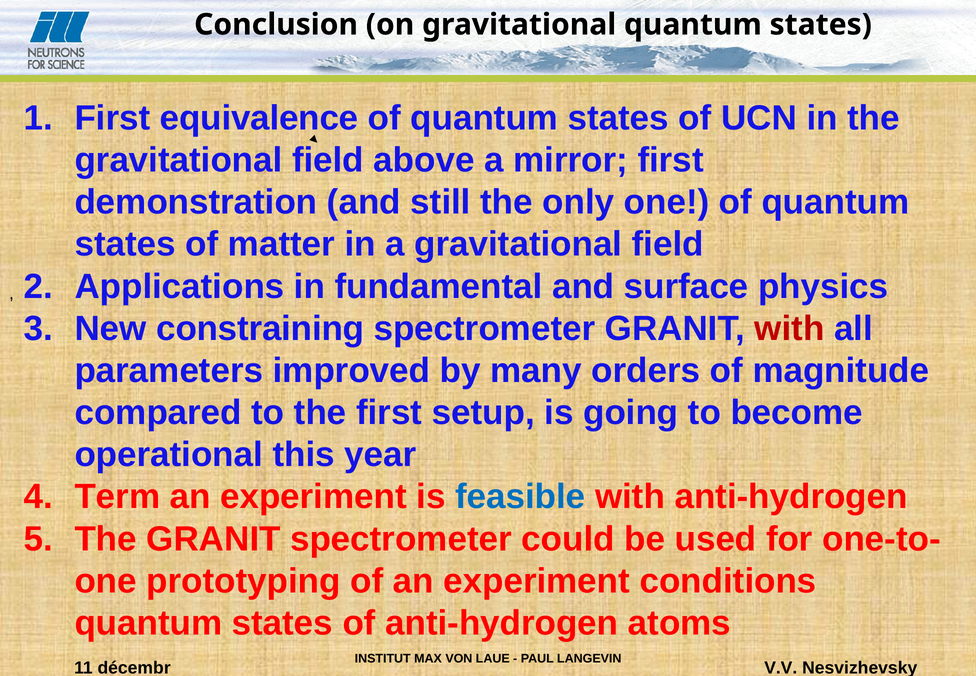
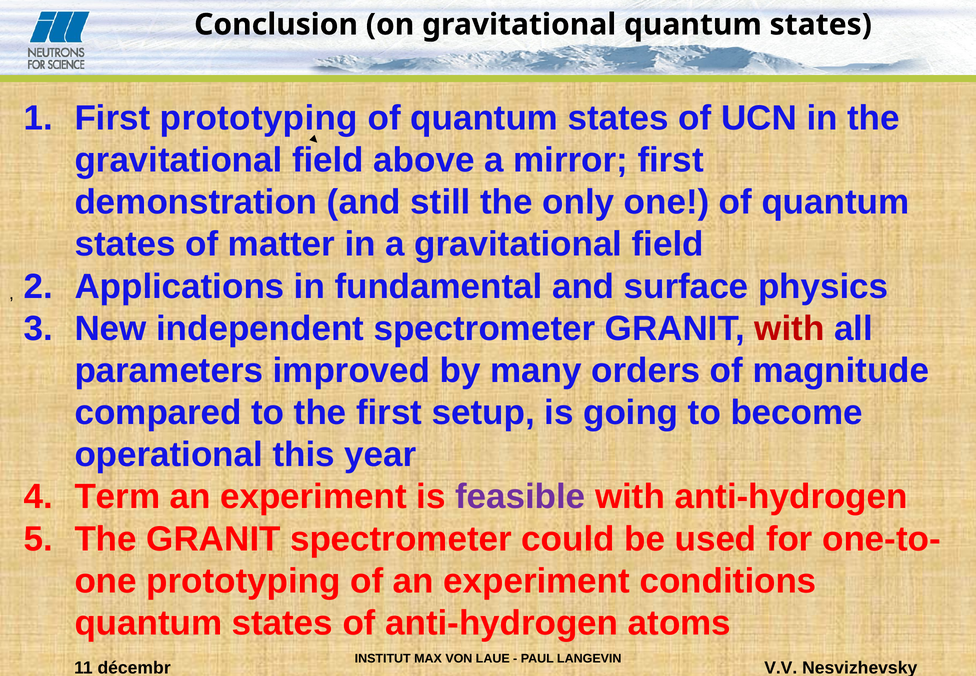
First equivalence: equivalence -> prototyping
constraining: constraining -> independent
feasible colour: blue -> purple
